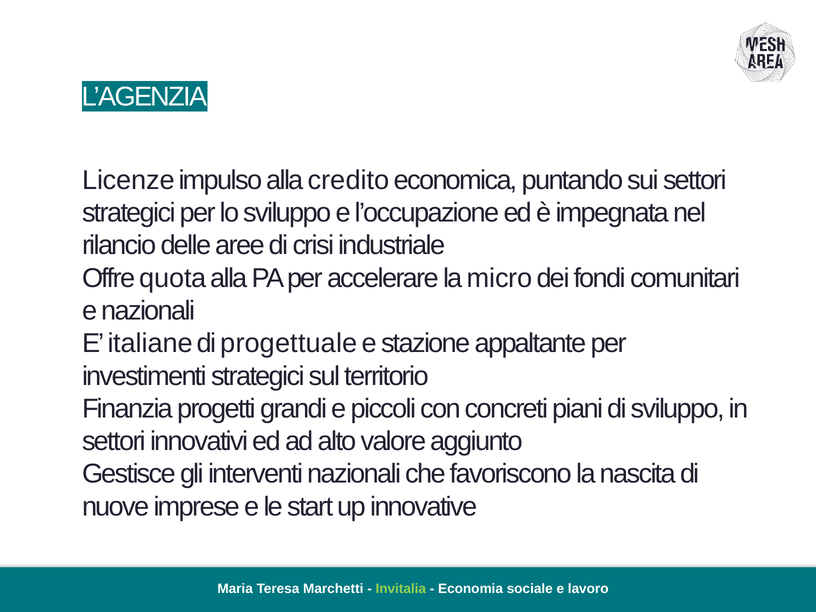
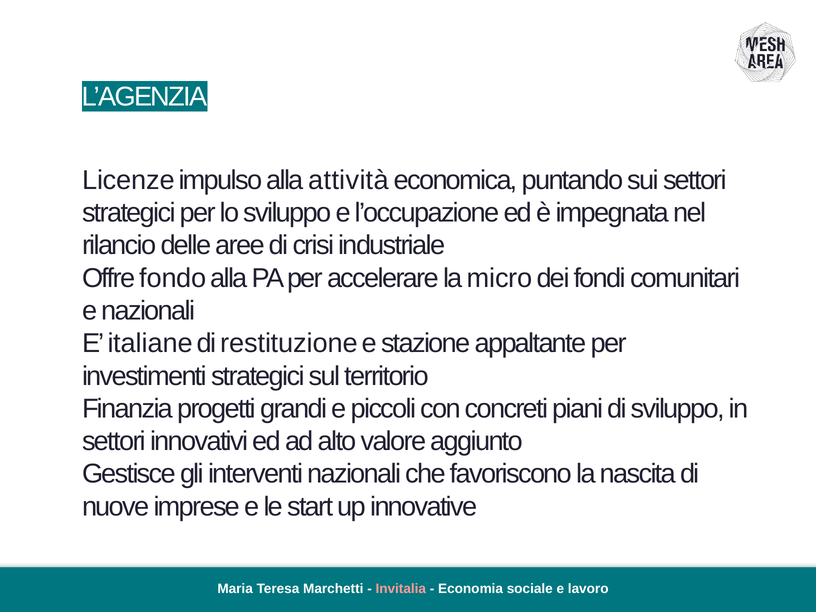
credito: credito -> attività
quota: quota -> fondo
progettuale: progettuale -> restituzione
Invitalia colour: light green -> pink
